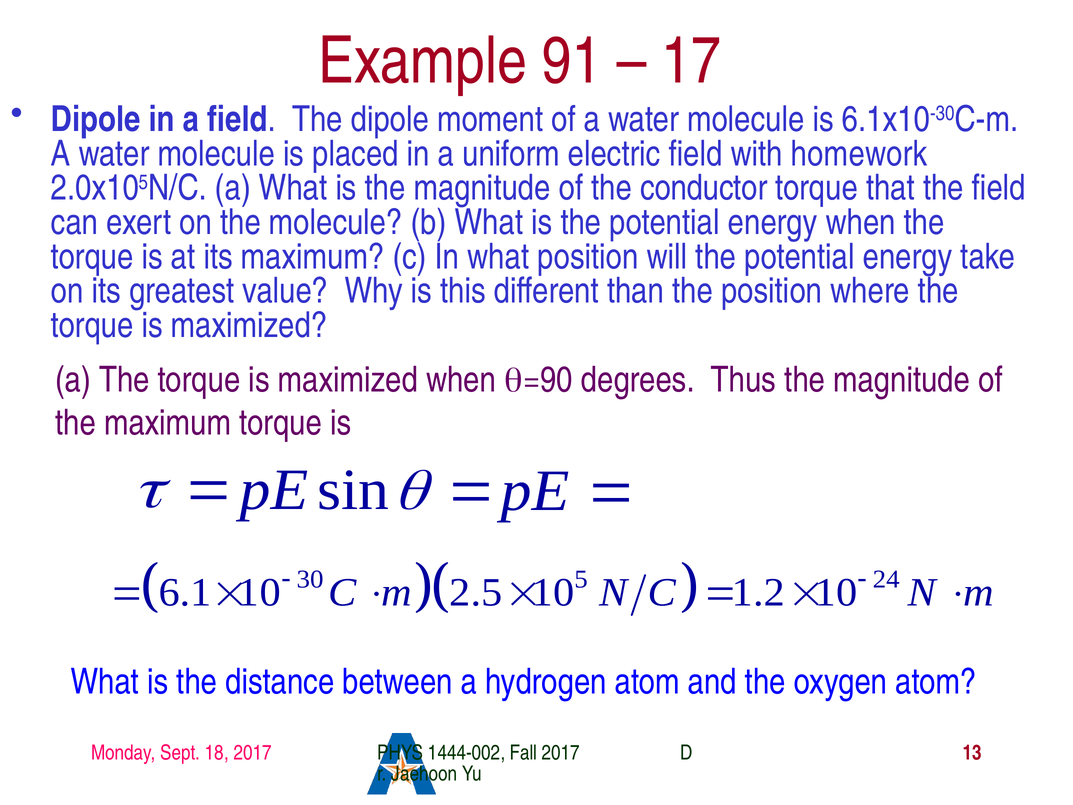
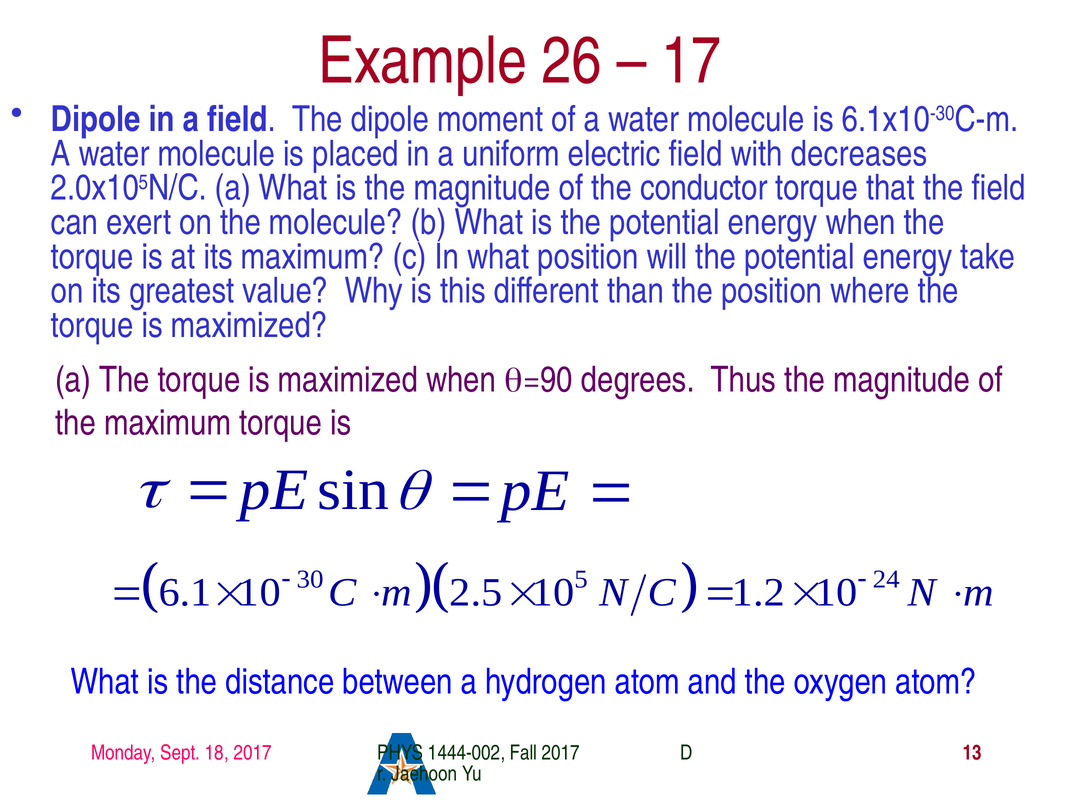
91: 91 -> 26
homework: homework -> decreases
